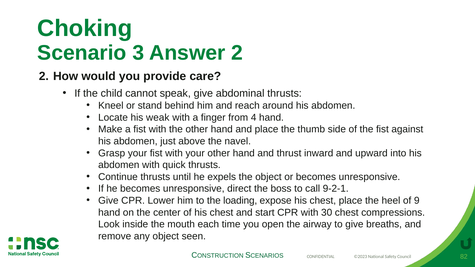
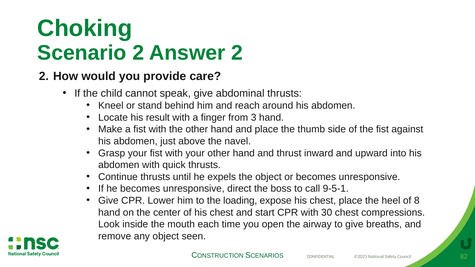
Scenario 3: 3 -> 2
weak: weak -> result
4: 4 -> 3
9-2-1: 9-2-1 -> 9-5-1
9: 9 -> 8
